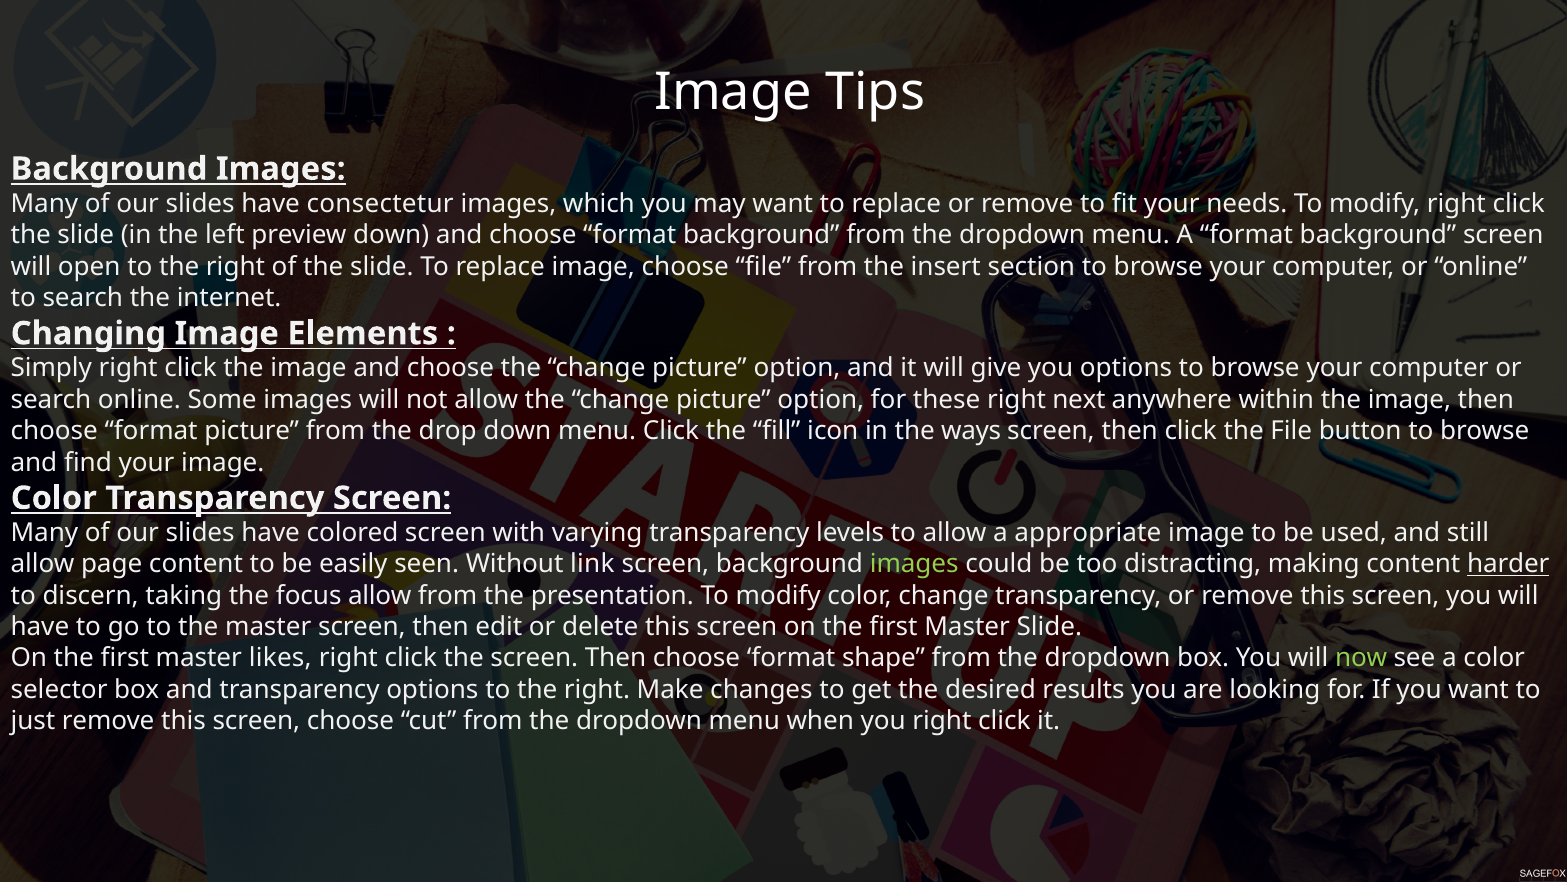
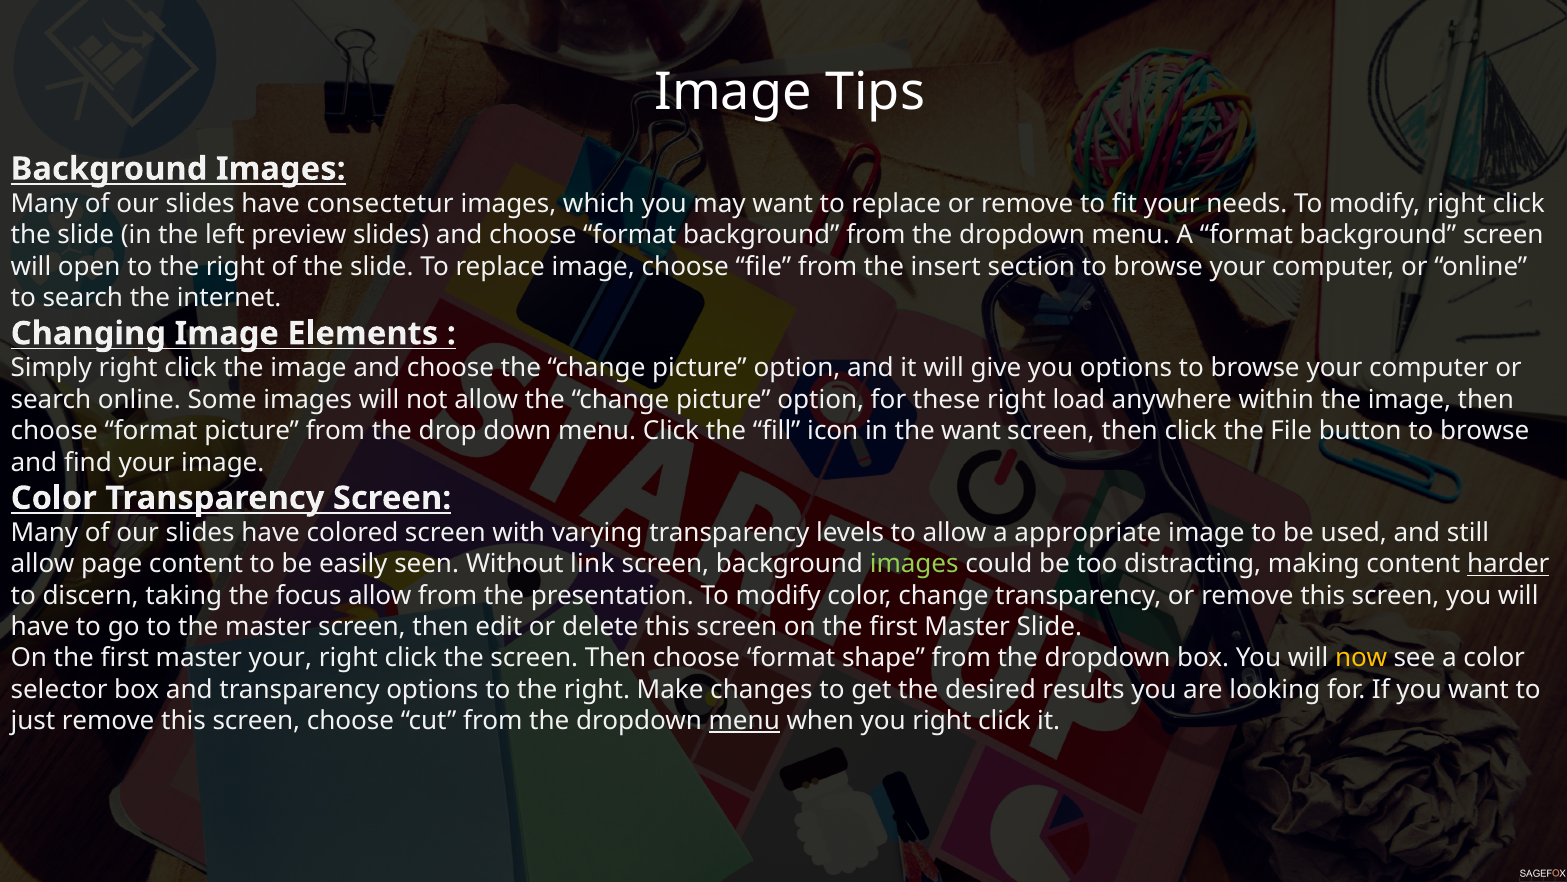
preview down: down -> slides
next: next -> load
the ways: ways -> want
master likes: likes -> your
now colour: light green -> yellow
menu at (744, 721) underline: none -> present
